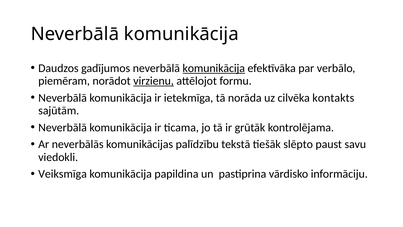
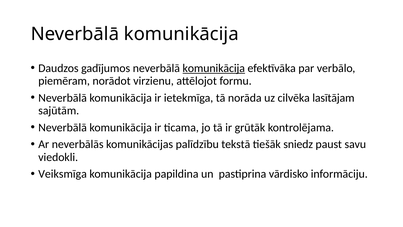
virzienu underline: present -> none
kontakts: kontakts -> lasītājam
slēpto: slēpto -> sniedz
